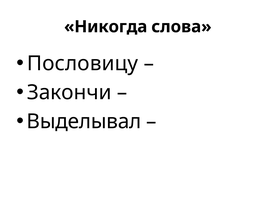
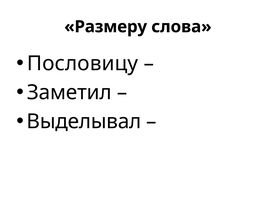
Никогда: Никогда -> Размеру
Закончи: Закончи -> Заметил
